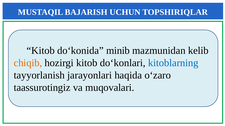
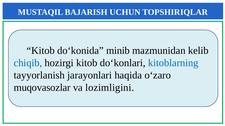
chiqib colour: orange -> blue
taassurotingiz: taassurotingiz -> muqovasozlar
muqovalari: muqovalari -> lozimligini
